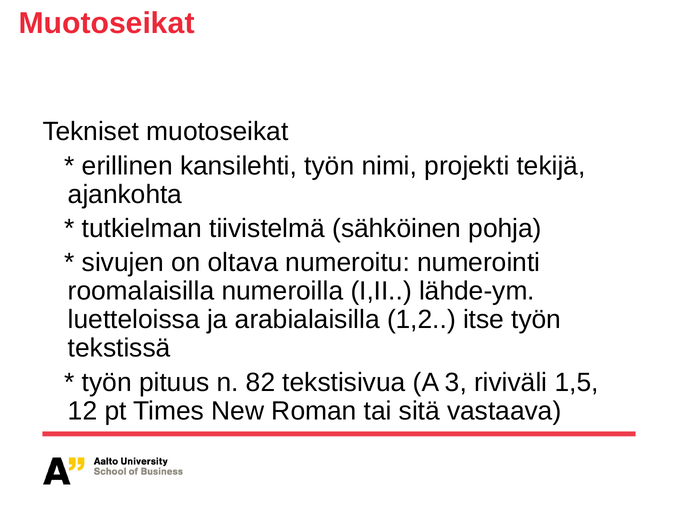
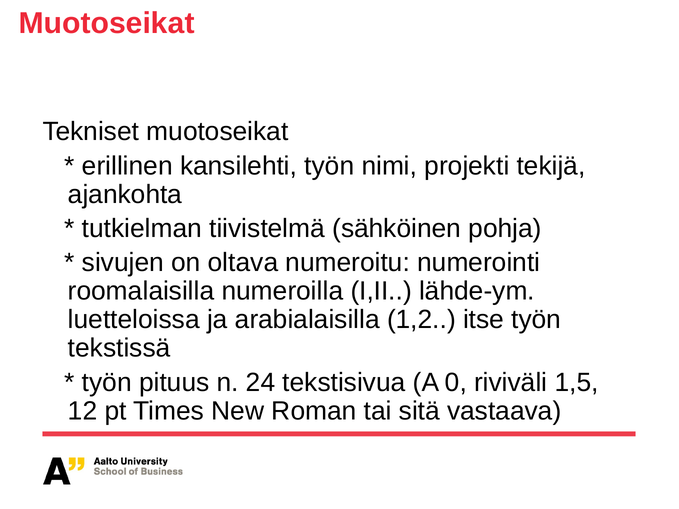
82: 82 -> 24
3: 3 -> 0
